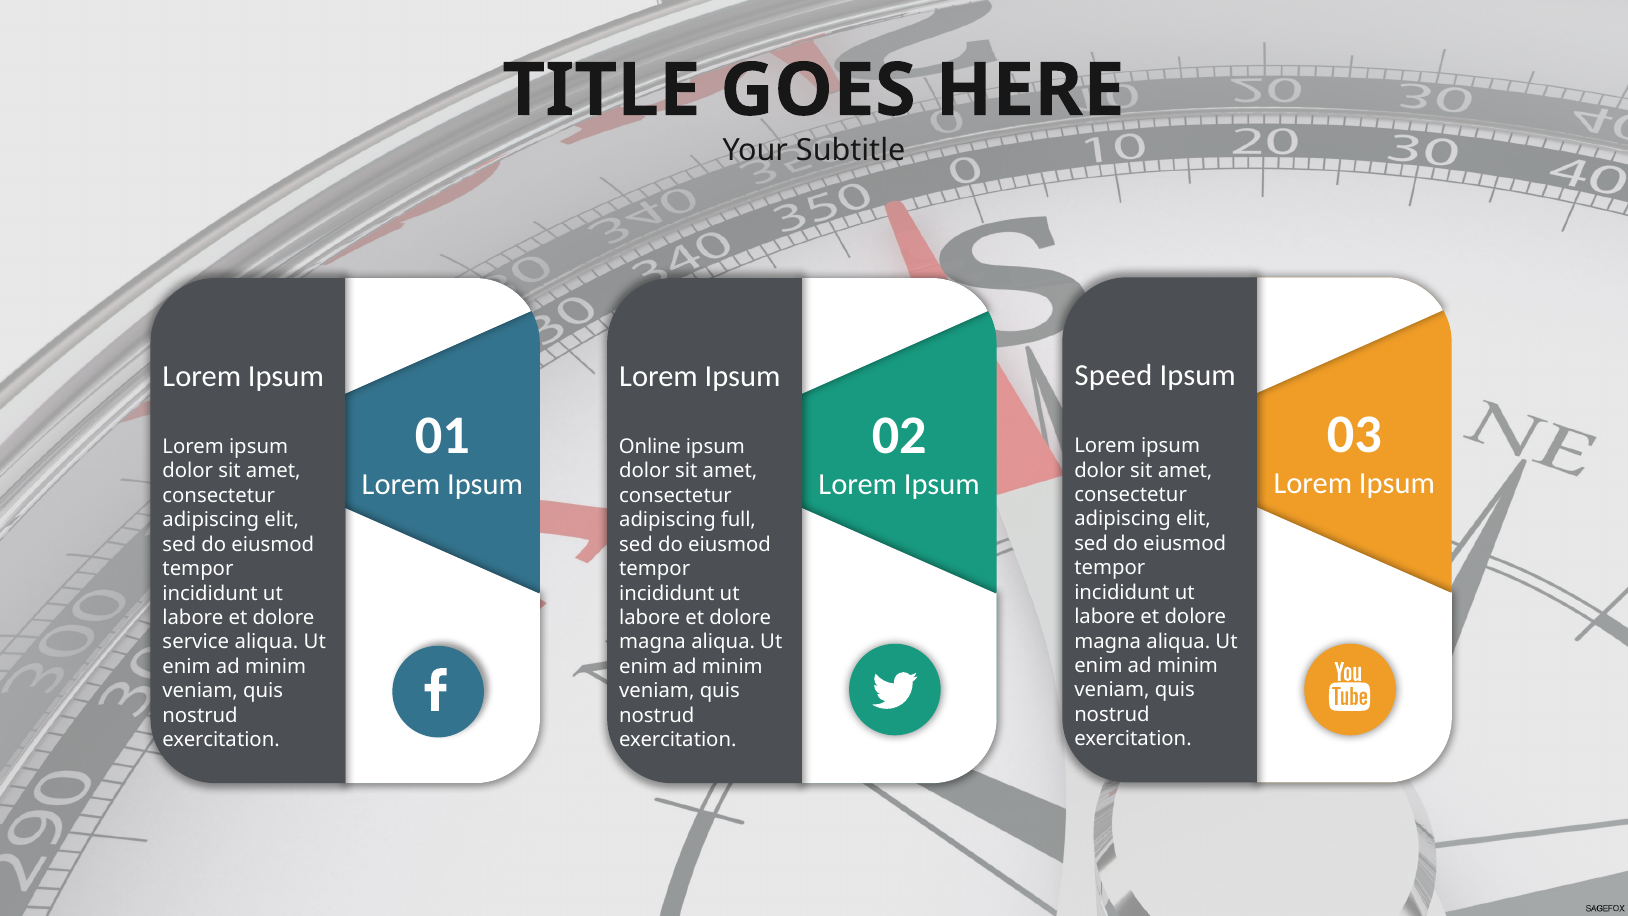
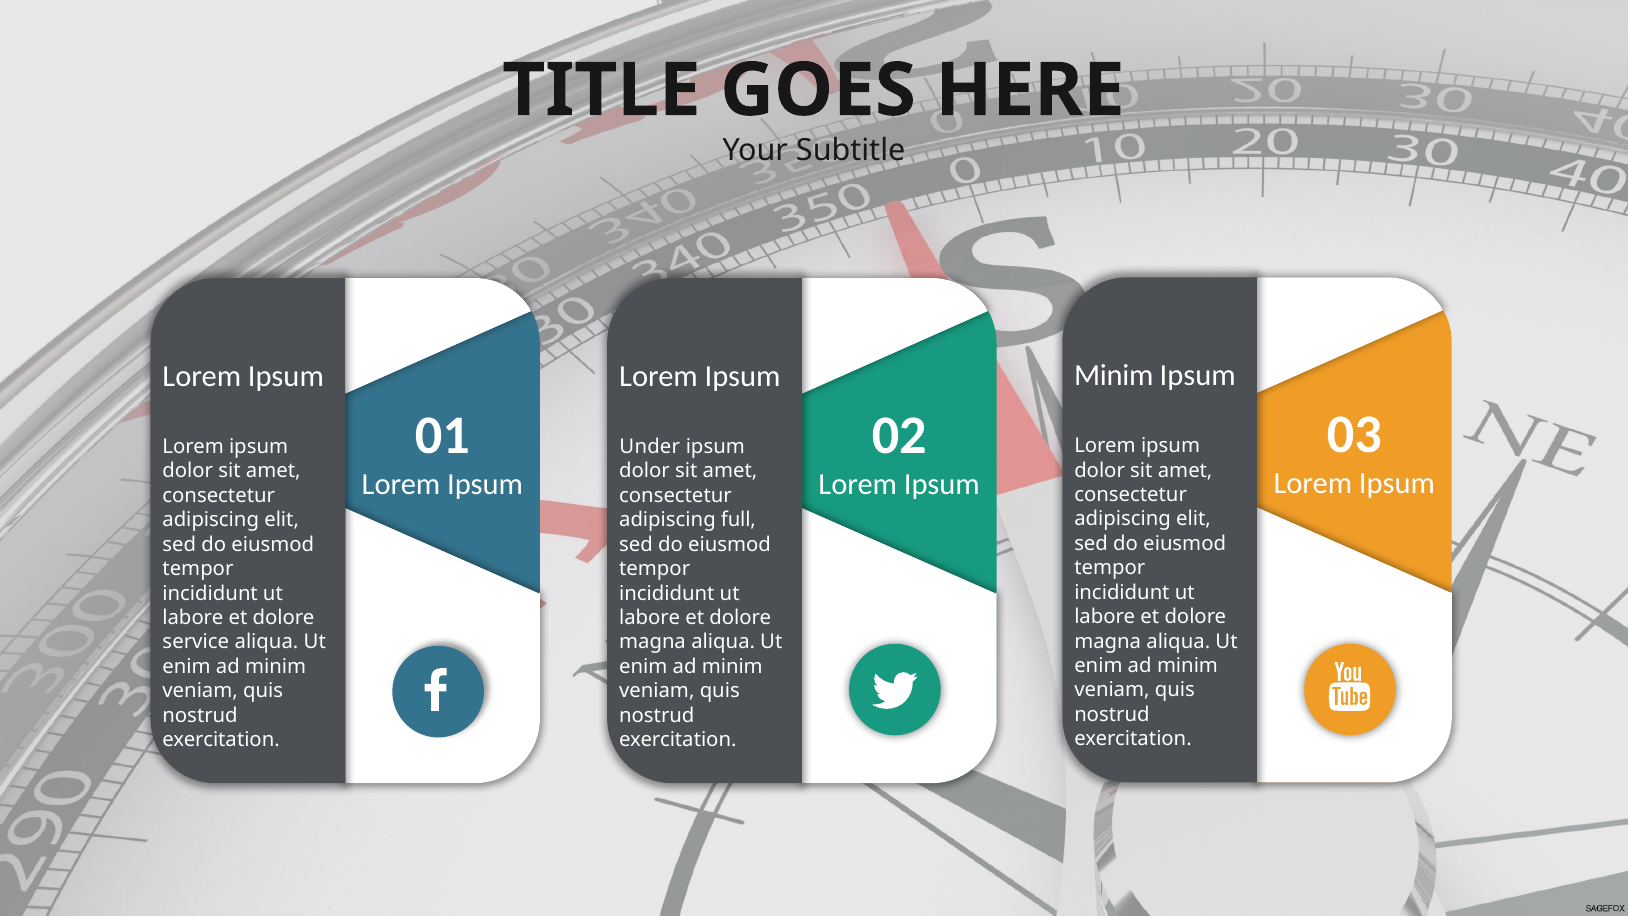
Speed at (1113, 375): Speed -> Minim
Online: Online -> Under
